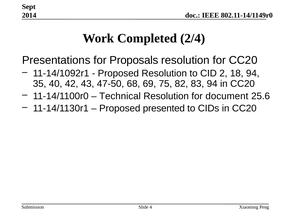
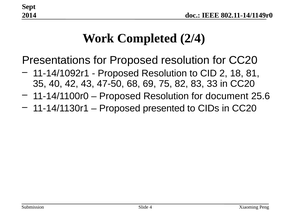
for Proposals: Proposals -> Proposed
18 94: 94 -> 81
83 94: 94 -> 33
Technical at (120, 96): Technical -> Proposed
